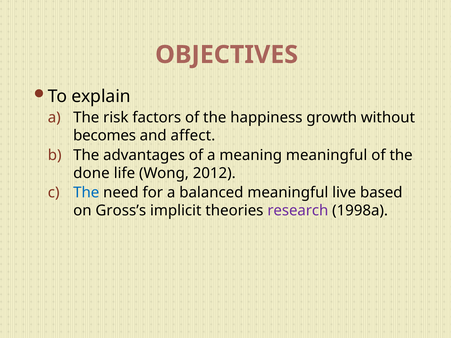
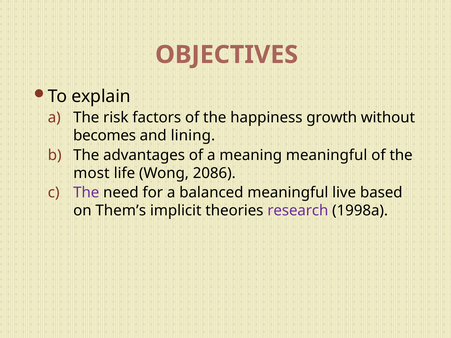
affect: affect -> lining
done: done -> most
2012: 2012 -> 2086
The at (86, 193) colour: blue -> purple
Gross’s: Gross’s -> Them’s
